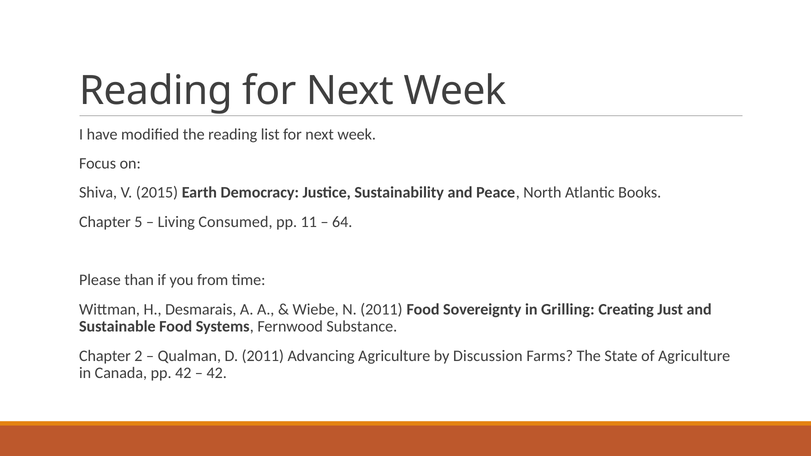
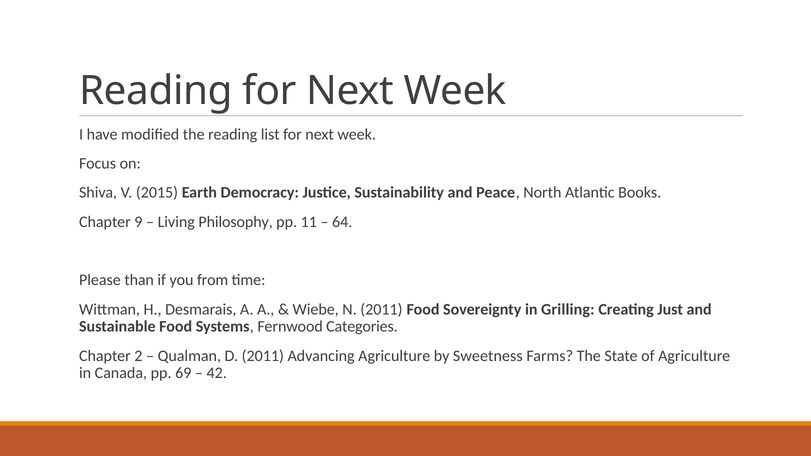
5: 5 -> 9
Consumed: Consumed -> Philosophy
Substance: Substance -> Categories
Discussion: Discussion -> Sweetness
pp 42: 42 -> 69
